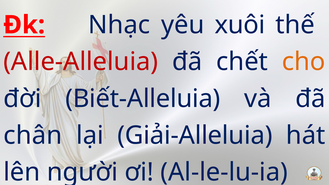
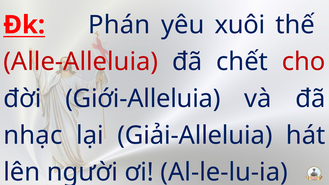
Nhạc: Nhạc -> Phán
cho colour: orange -> red
Biết-Alleluia: Biết-Alleluia -> Giới-Alleluia
chân: chân -> nhạc
